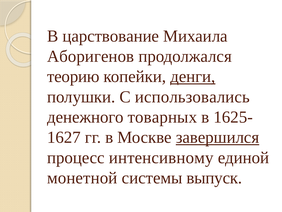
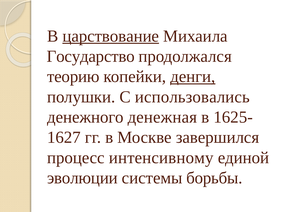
царствование underline: none -> present
Аборигенов: Аборигенов -> Государство
товарных: товарных -> денежная
завершился underline: present -> none
монетной: монетной -> эволюции
выпуск: выпуск -> борьбы
